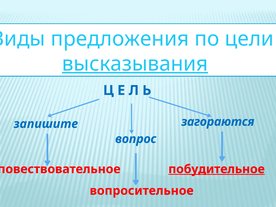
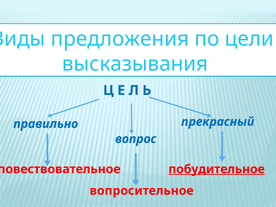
высказывания underline: present -> none
загораются: загораются -> прекрасный
запишите: запишите -> правильно
